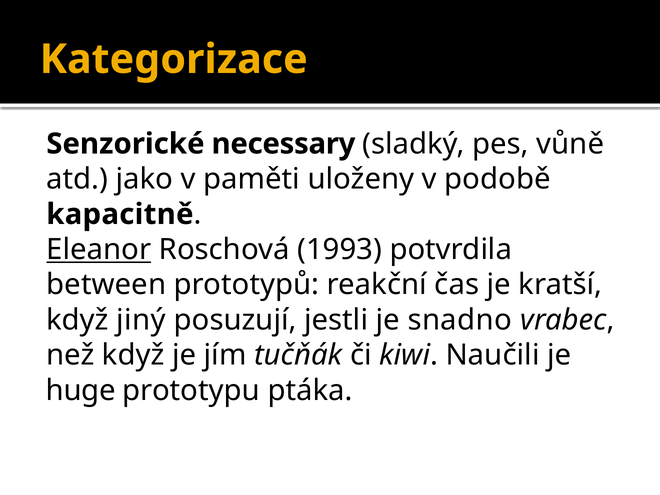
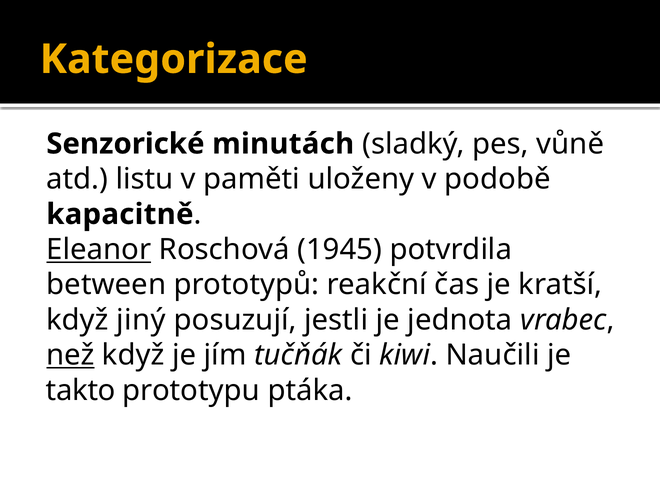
necessary: necessary -> minutách
jako: jako -> listu
1993: 1993 -> 1945
snadno: snadno -> jednota
než underline: none -> present
huge: huge -> takto
